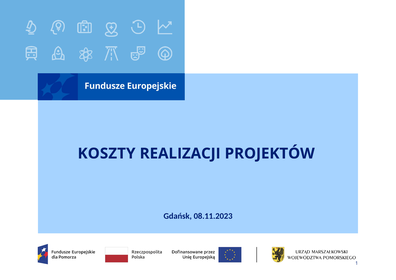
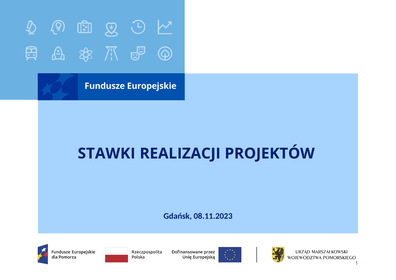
KOSZTY: KOSZTY -> STAWKI
